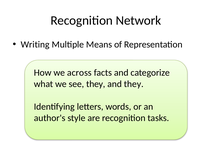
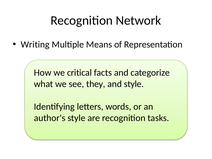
across: across -> critical
and they: they -> style
